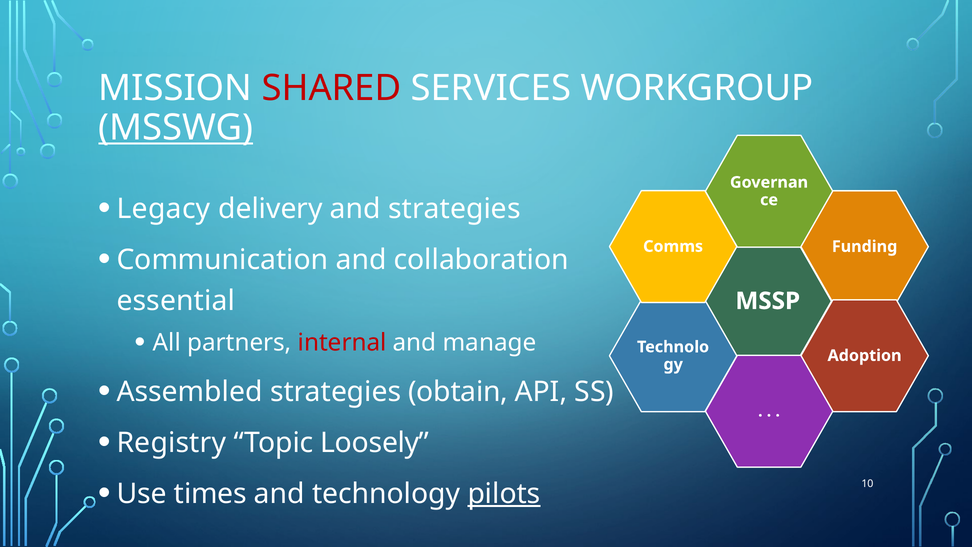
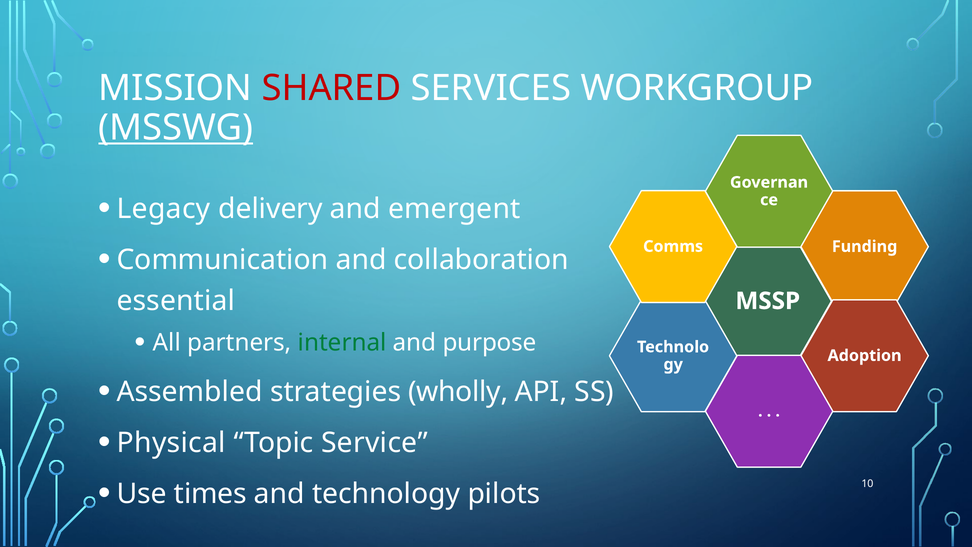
and strategies: strategies -> emergent
internal colour: red -> green
manage: manage -> purpose
obtain: obtain -> wholly
Registry: Registry -> Physical
Loosely: Loosely -> Service
pilots underline: present -> none
